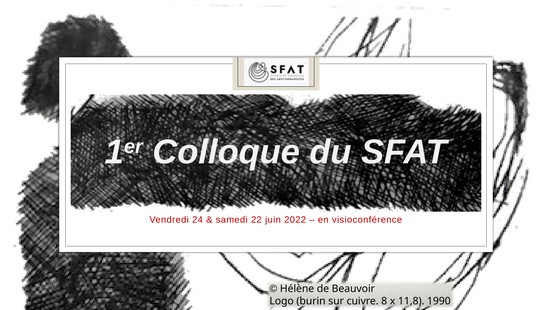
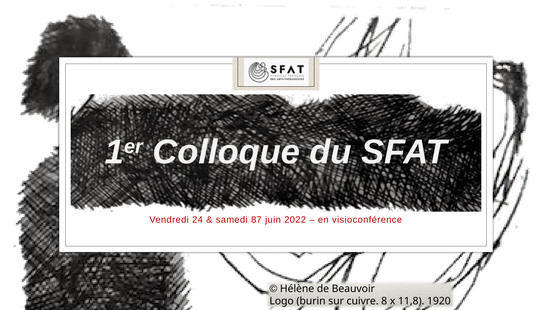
22: 22 -> 87
1990: 1990 -> 1920
